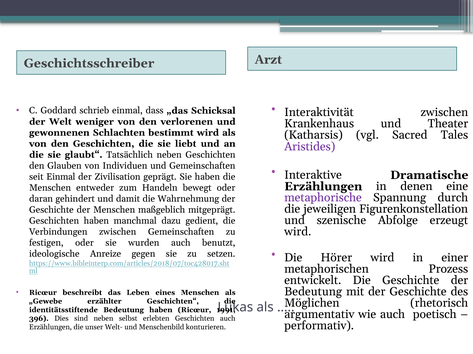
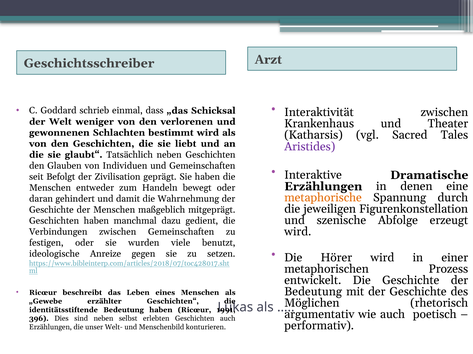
seit Einmal: Einmal -> Befolgt
metaphorische colour: purple -> orange
wurden auch: auch -> viele
